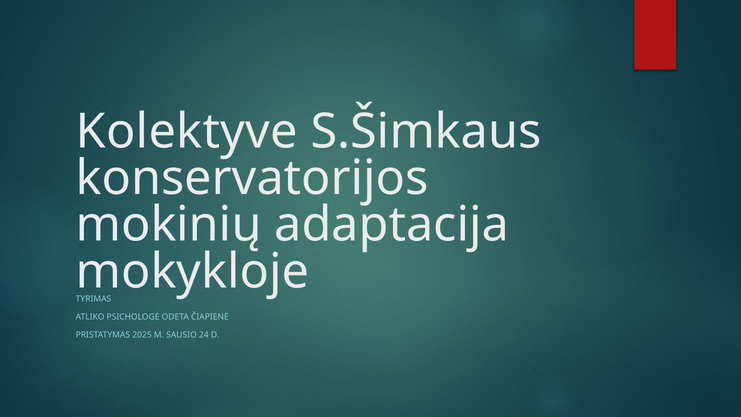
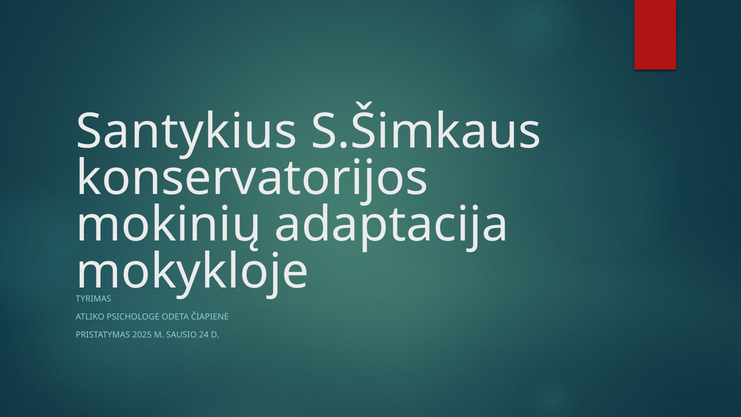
Kolektyve: Kolektyve -> Santykius
